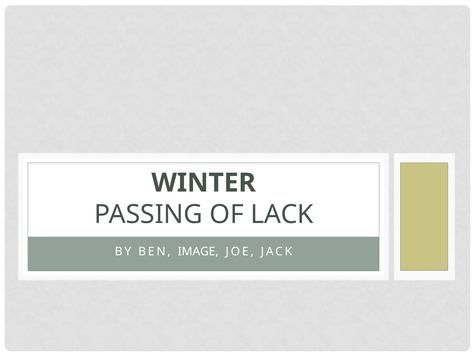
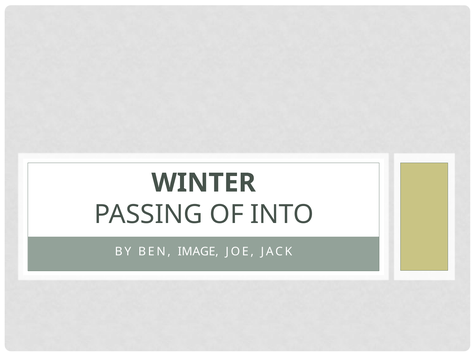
LACK: LACK -> INTO
